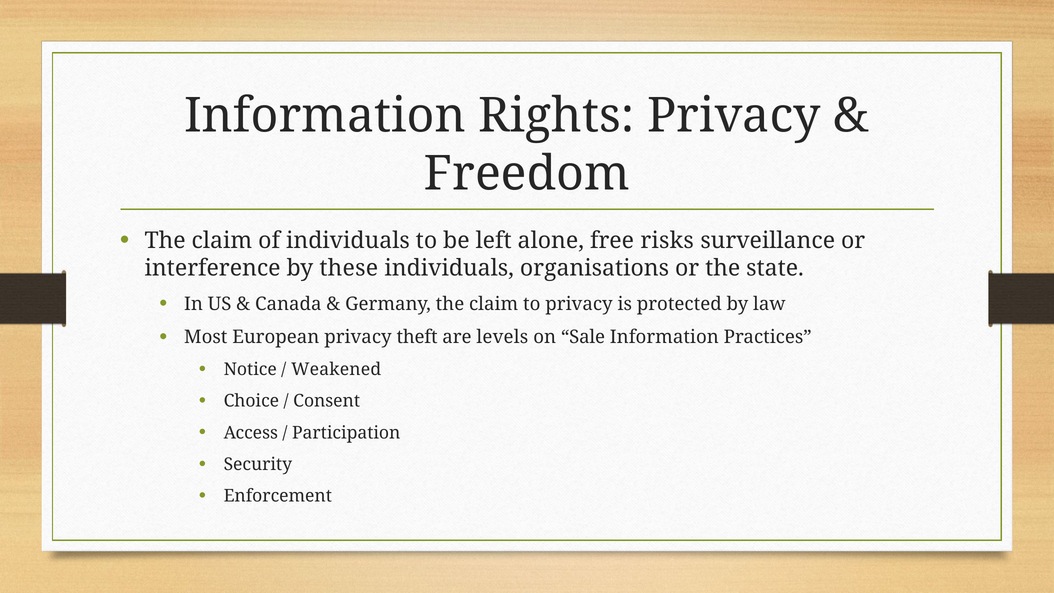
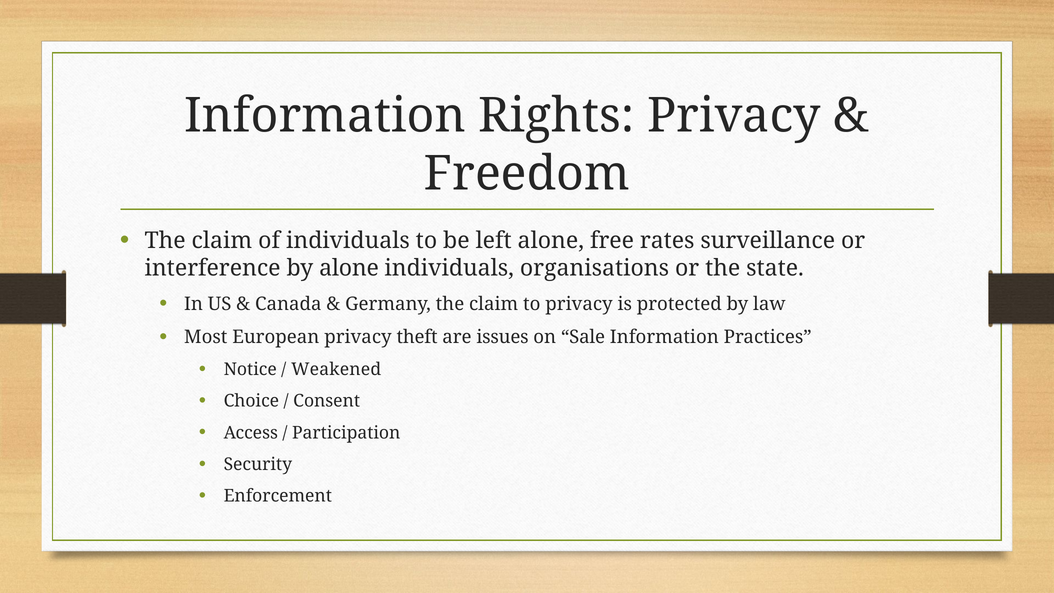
risks: risks -> rates
by these: these -> alone
levels: levels -> issues
